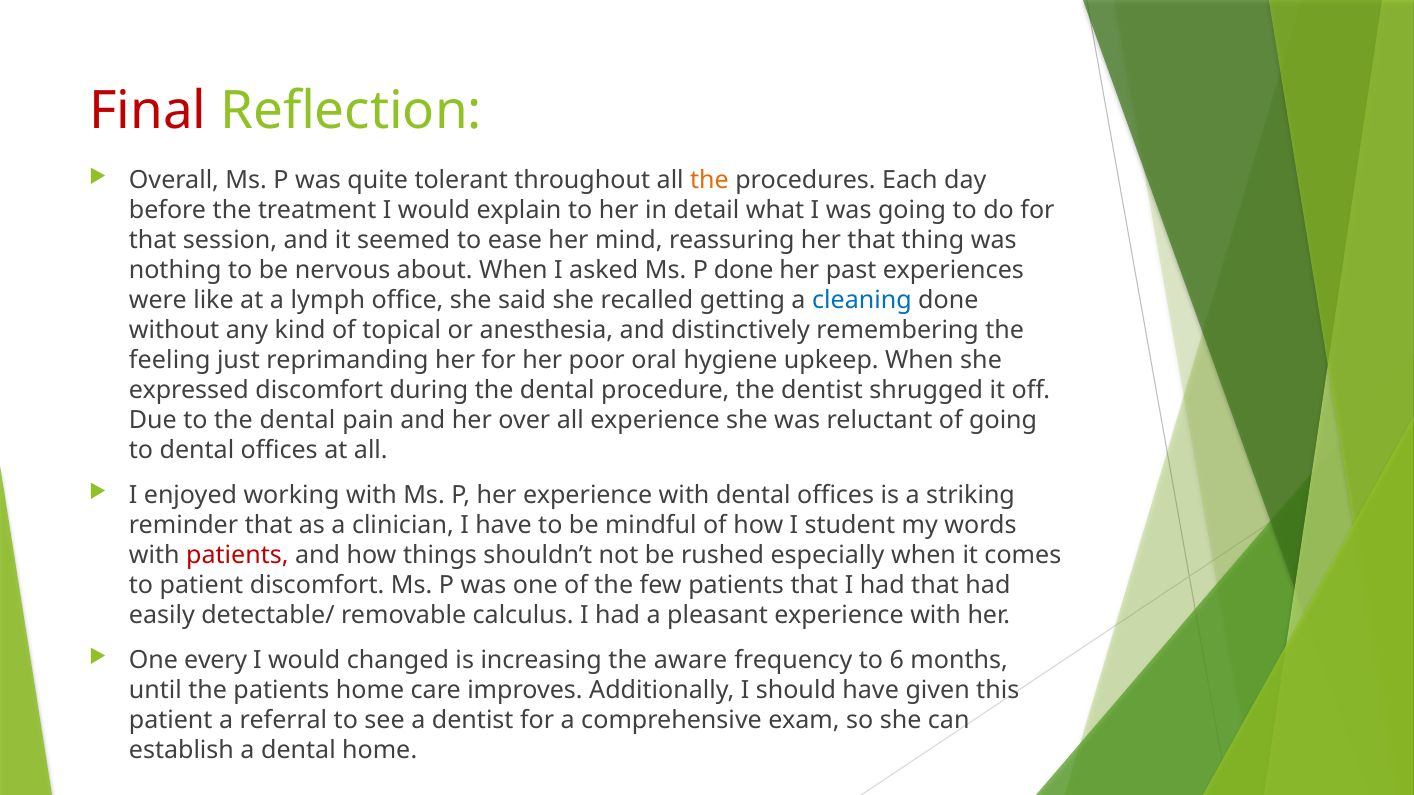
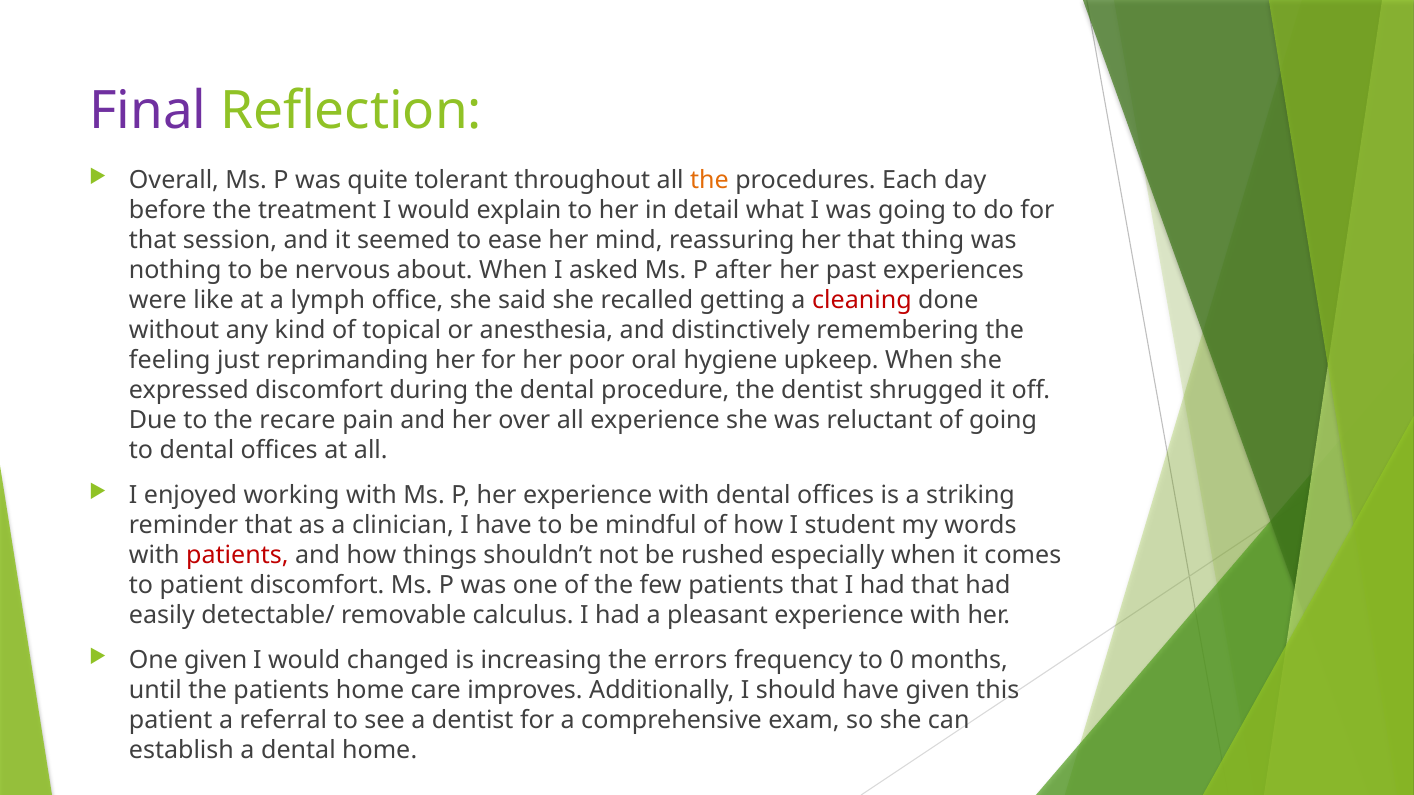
Final colour: red -> purple
P done: done -> after
cleaning colour: blue -> red
to the dental: dental -> recare
One every: every -> given
aware: aware -> errors
6: 6 -> 0
